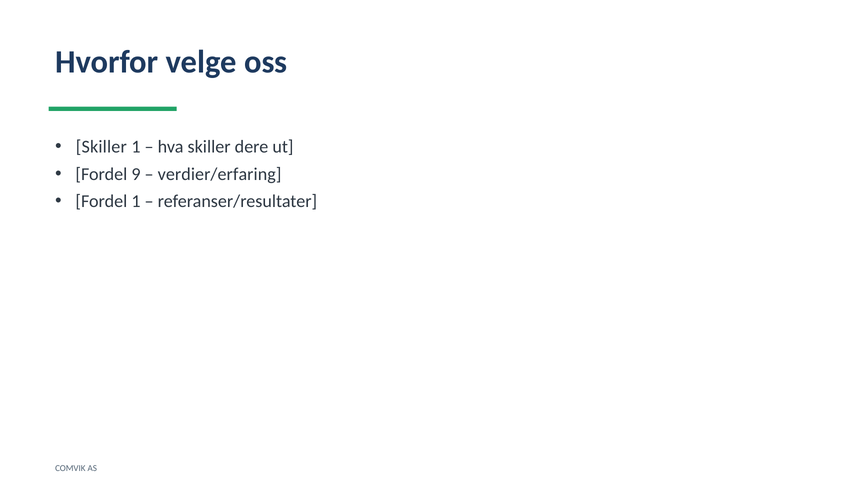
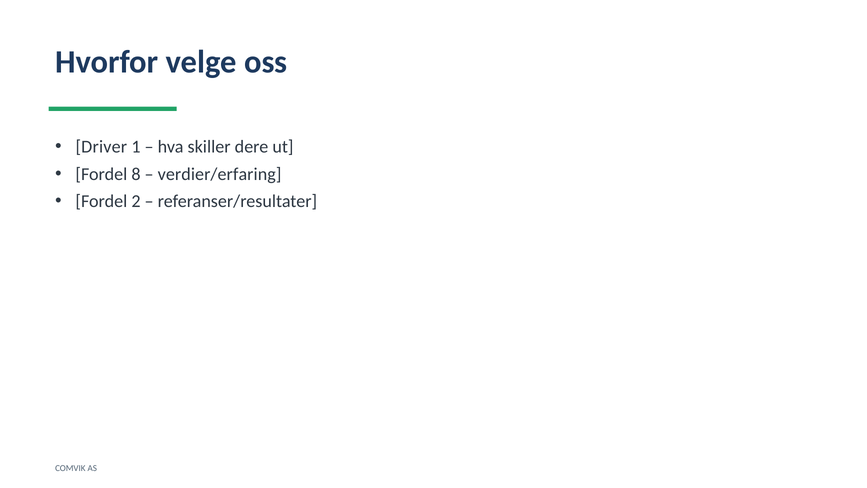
Skiller at (101, 147): Skiller -> Driver
9: 9 -> 8
Fordel 1: 1 -> 2
